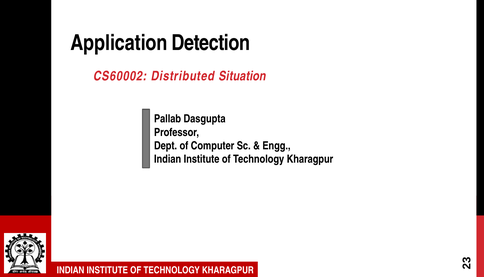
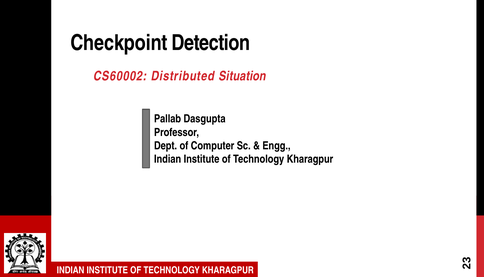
Application: Application -> Checkpoint
